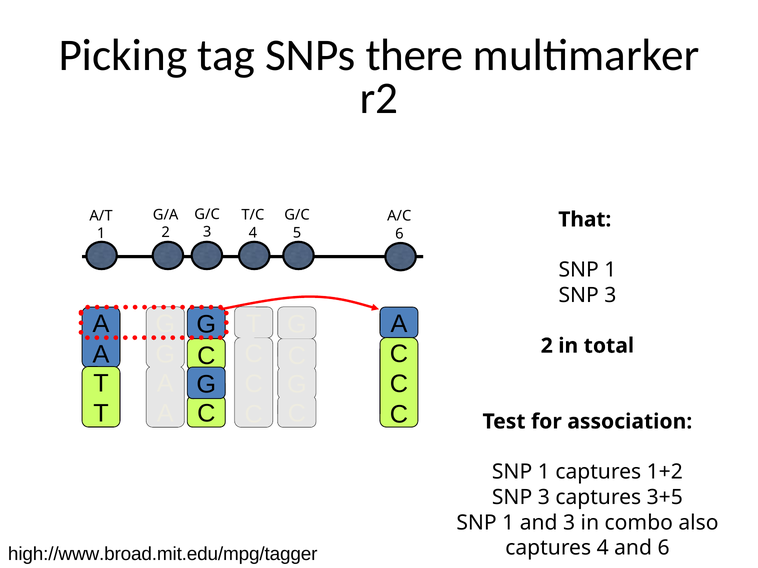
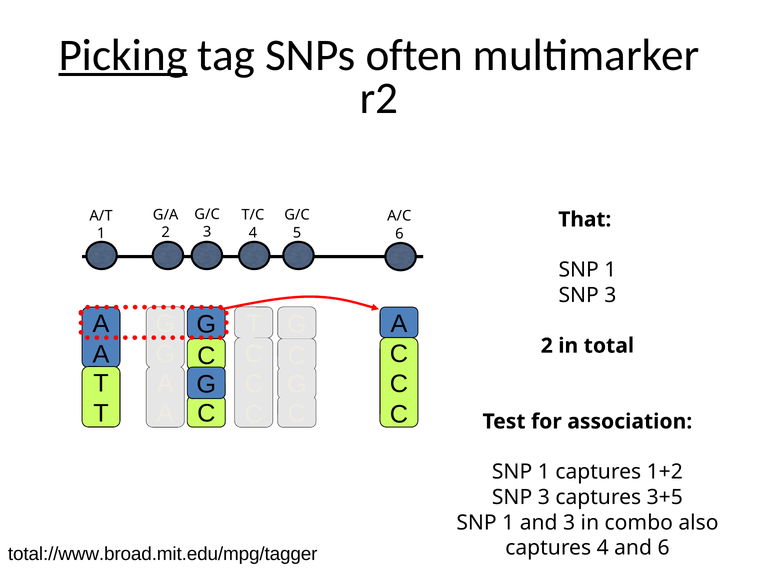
Picking underline: none -> present
there: there -> often
high://www.broad.mit.edu/mpg/tagger: high://www.broad.mit.edu/mpg/tagger -> total://www.broad.mit.edu/mpg/tagger
